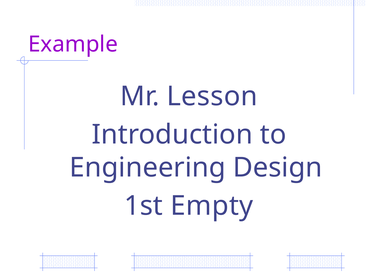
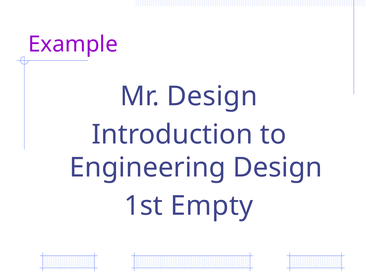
Mr Lesson: Lesson -> Design
